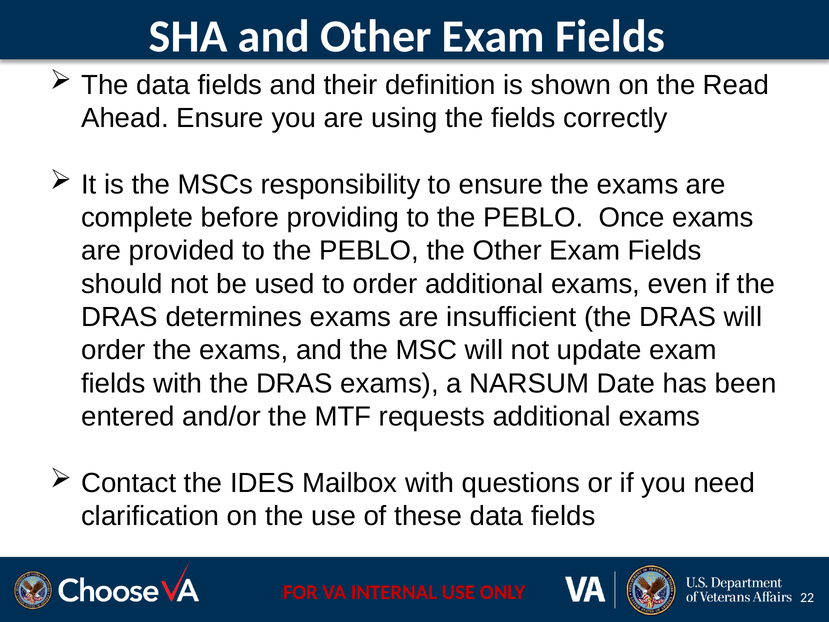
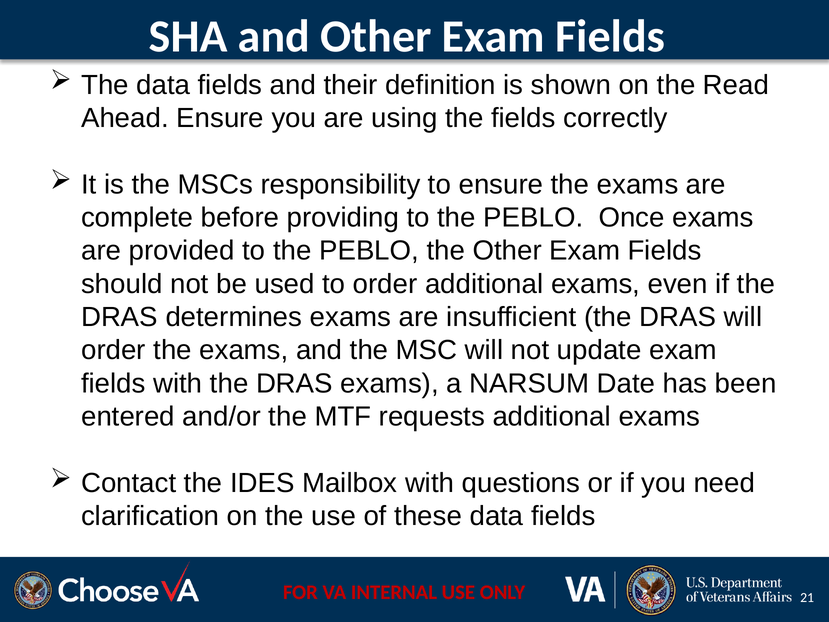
22: 22 -> 21
